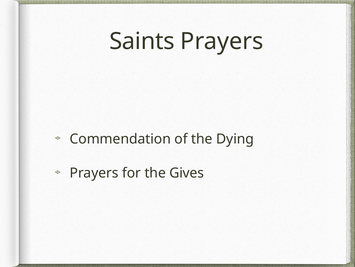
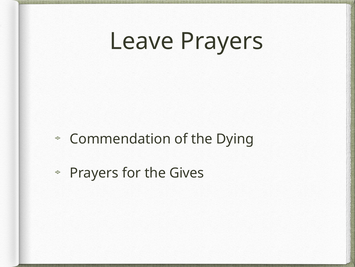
Saints: Saints -> Leave
